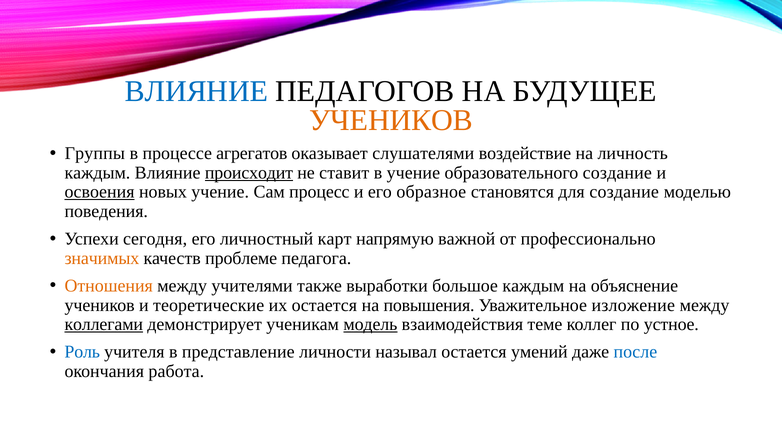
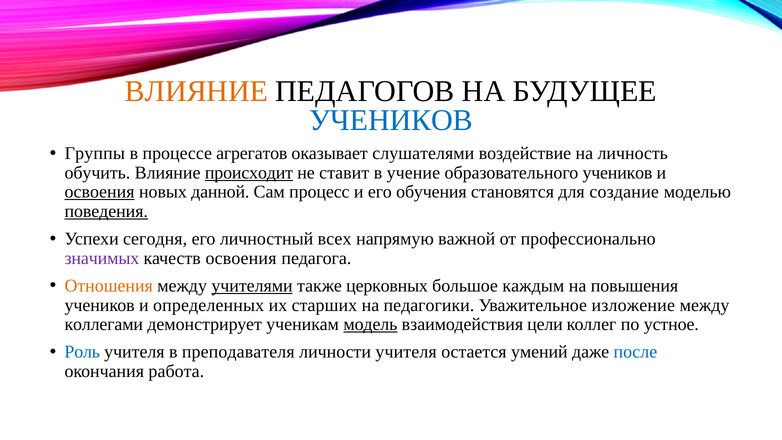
ВЛИЯНИЕ at (196, 91) colour: blue -> orange
УЧЕНИКОВ at (391, 121) colour: orange -> blue
каждым at (97, 173): каждым -> обучить
образовательного создание: создание -> учеников
новых учение: учение -> данной
образное: образное -> обучения
поведения underline: none -> present
карт: карт -> всех
значимых colour: orange -> purple
качеств проблеме: проблеме -> освоения
учителями underline: none -> present
выработки: выработки -> церковных
объяснение: объяснение -> повышения
теоретические: теоретические -> определенных
их остается: остается -> старших
повышения: повышения -> педагогики
коллегами underline: present -> none
теме: теме -> цели
представление: представление -> преподавателя
личности называл: называл -> учителя
